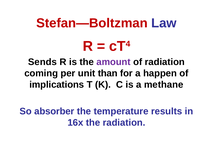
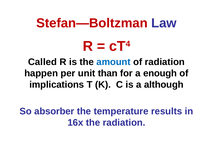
Sends: Sends -> Called
amount colour: purple -> blue
coming: coming -> happen
happen: happen -> enough
methane: methane -> although
